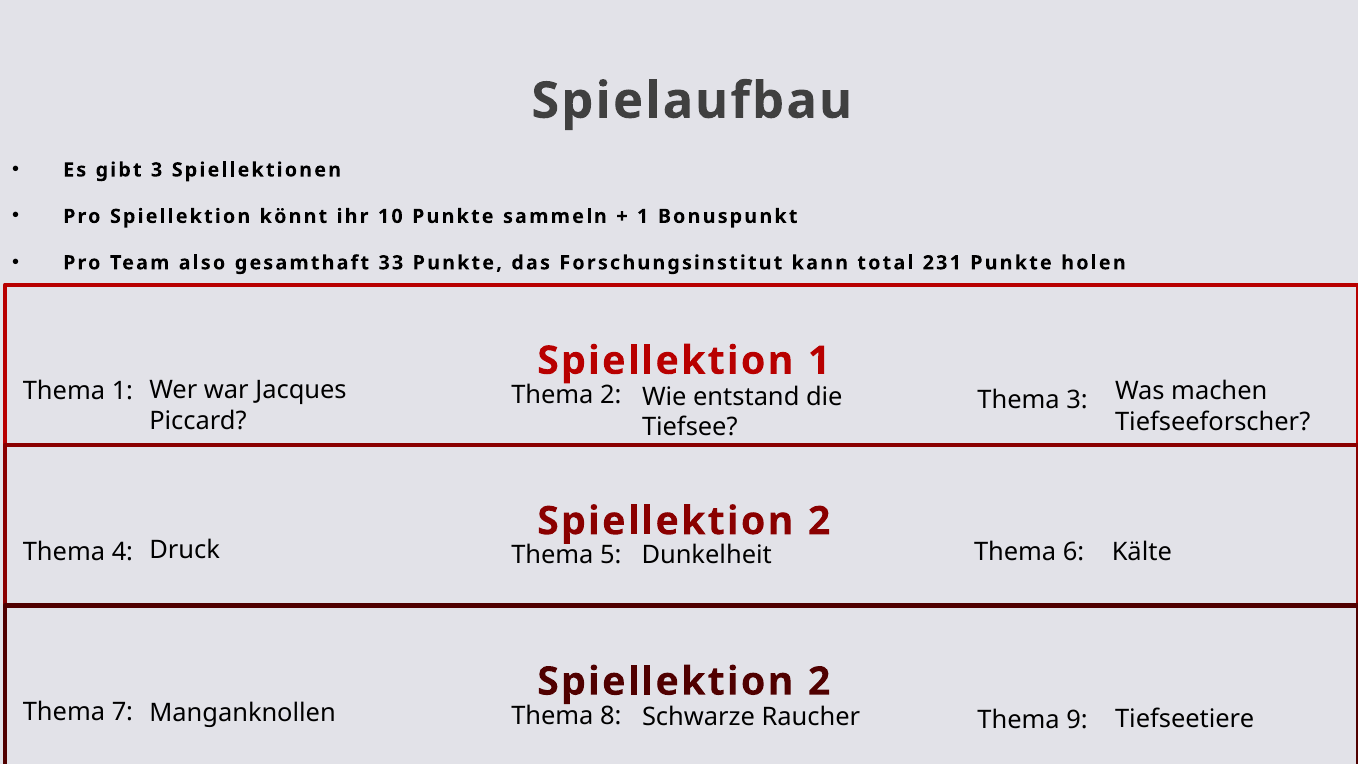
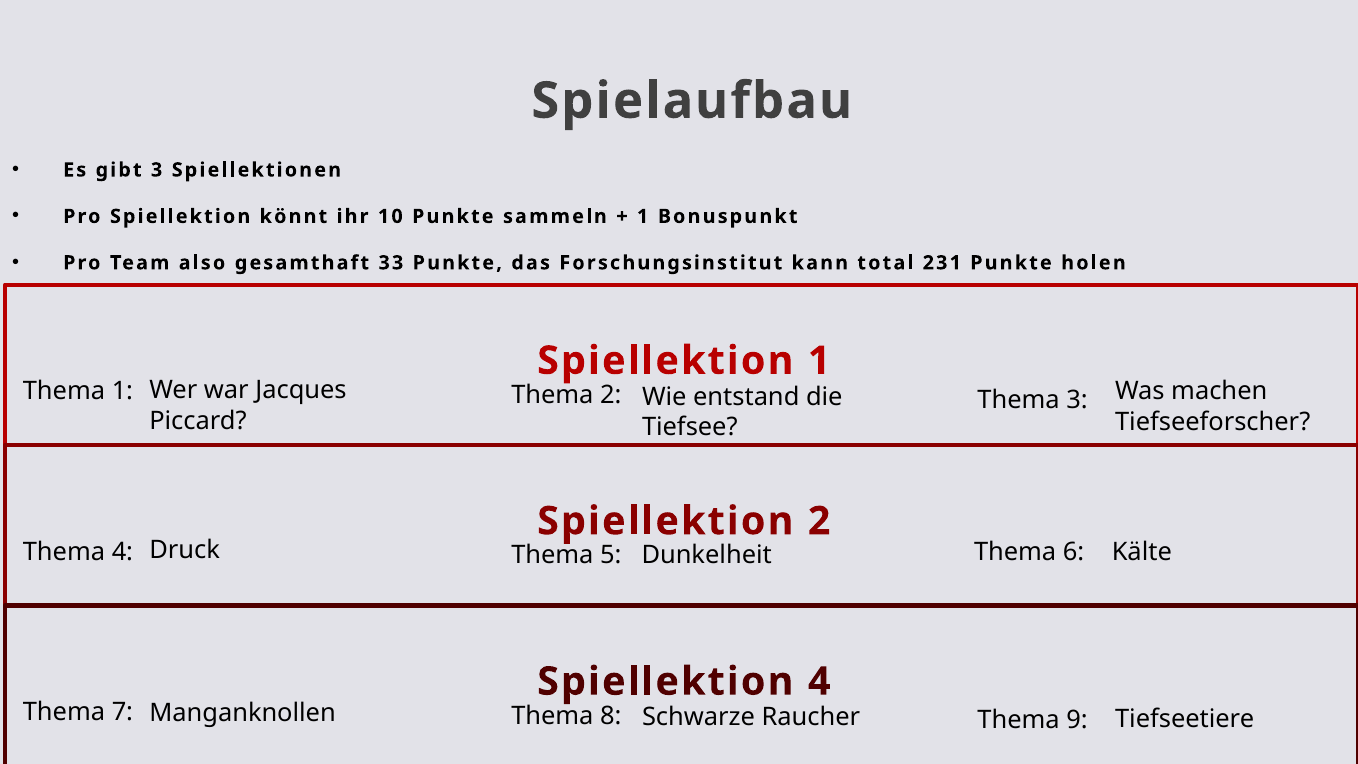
2 at (819, 682): 2 -> 4
